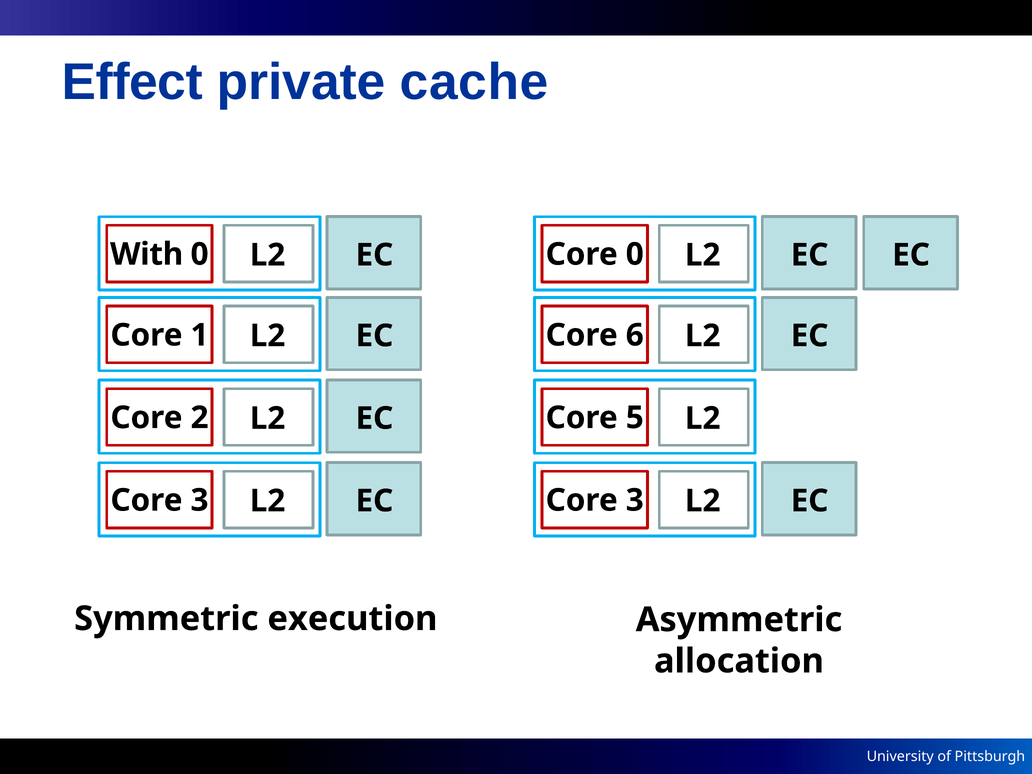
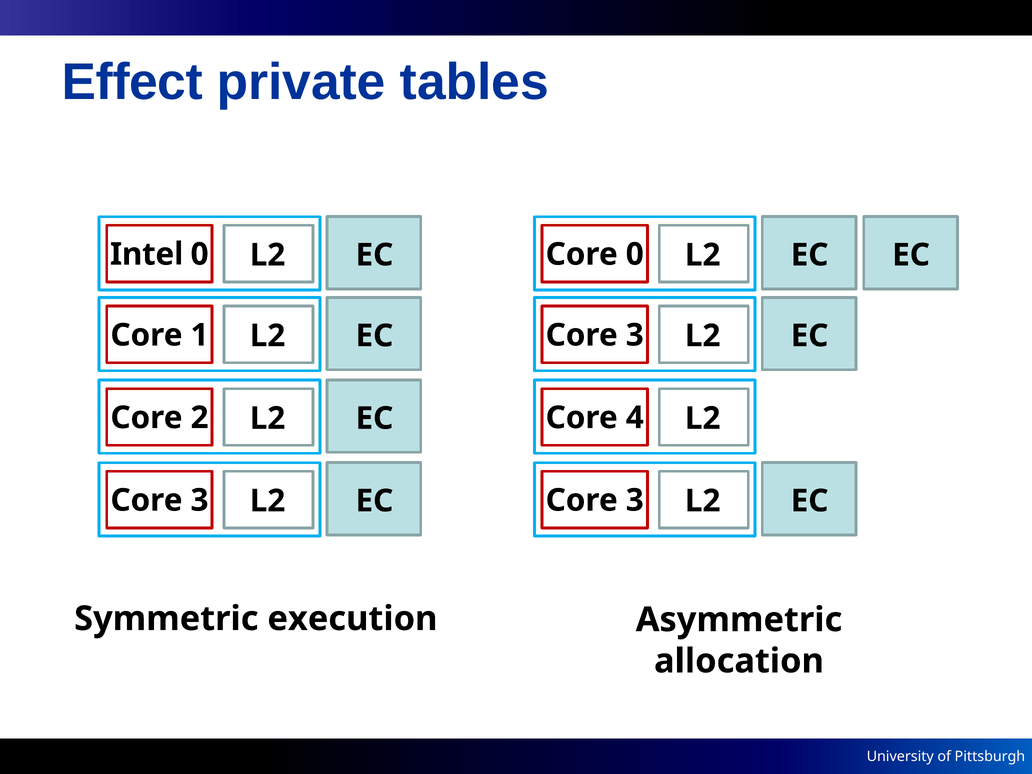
cache: cache -> tables
With: With -> Intel
6 at (635, 335): 6 -> 3
5: 5 -> 4
